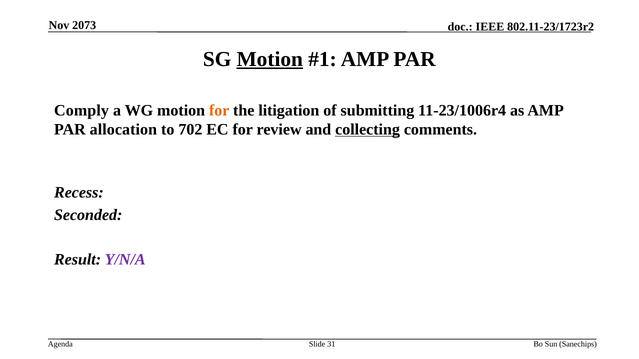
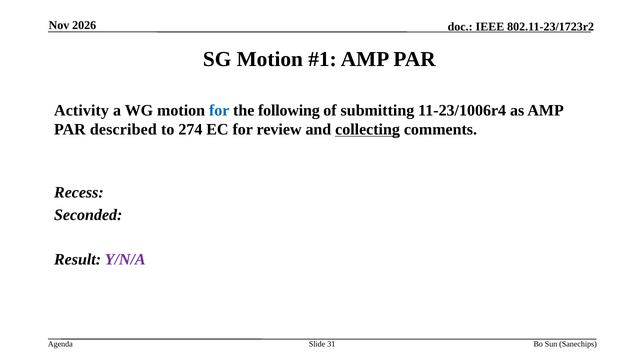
2073: 2073 -> 2026
Motion at (270, 59) underline: present -> none
Comply: Comply -> Activity
for at (219, 110) colour: orange -> blue
litigation: litigation -> following
allocation: allocation -> described
702: 702 -> 274
